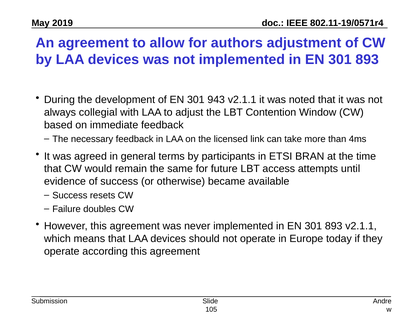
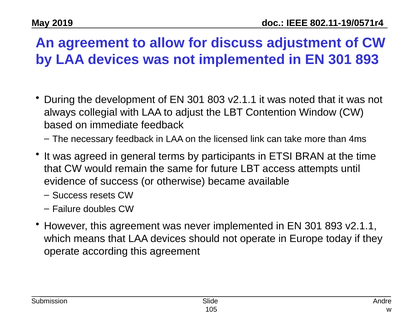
authors: authors -> discuss
943: 943 -> 803
